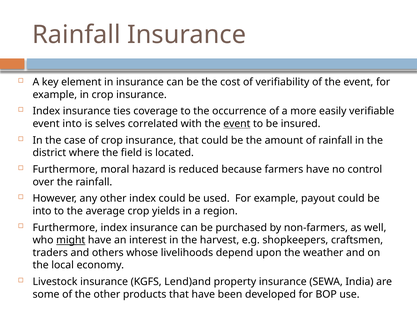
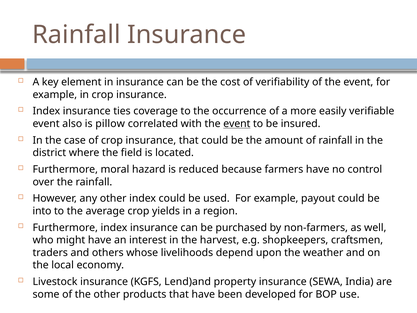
event into: into -> also
selves: selves -> pillow
might underline: present -> none
